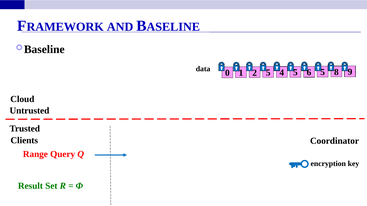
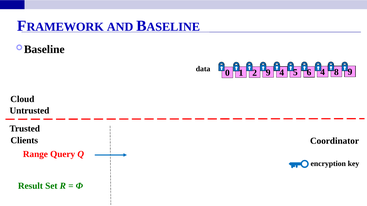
2 5: 5 -> 9
6 5: 5 -> 4
